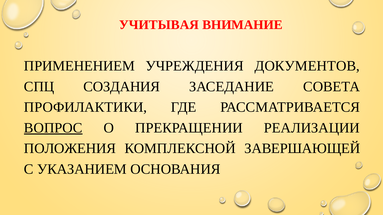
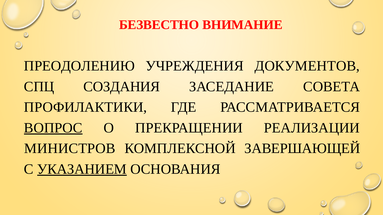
УЧИТЫВАЯ: УЧИТЫВАЯ -> БЕЗВЕСТНО
ПРИМЕНЕНИЕМ: ПРИМЕНЕНИЕМ -> ПРЕОДОЛЕНИЮ
ПОЛОЖЕНИЯ: ПОЛОЖЕНИЯ -> МИНИСТРОВ
УКАЗАНИЕМ underline: none -> present
